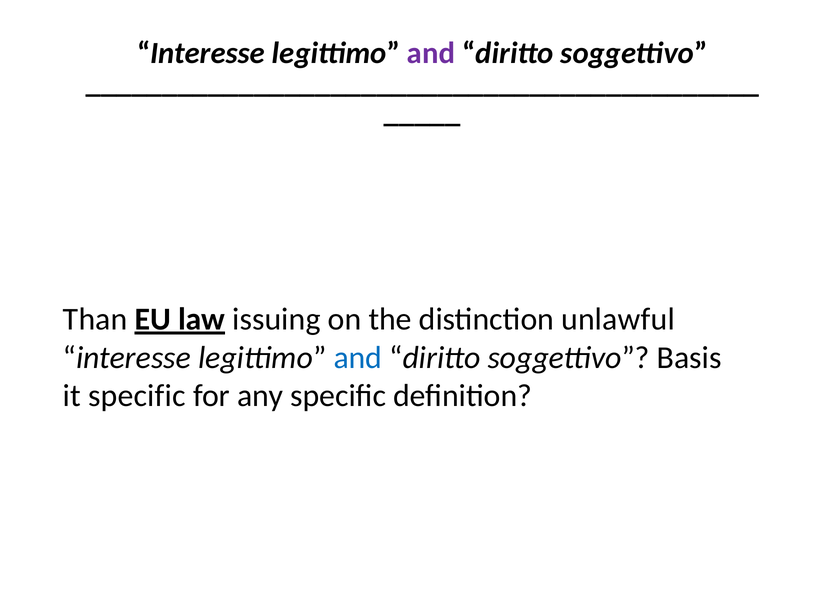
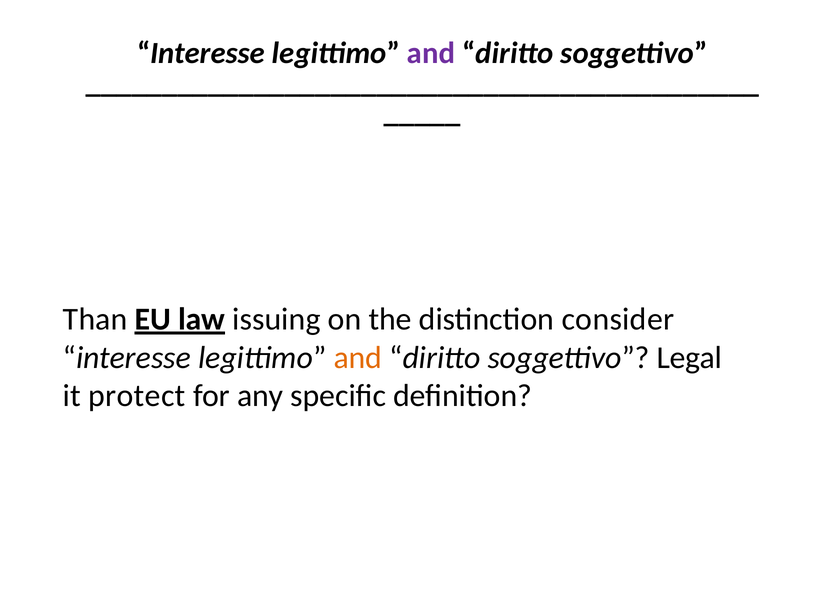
unlawful: unlawful -> consider
and at (358, 358) colour: blue -> orange
Basis: Basis -> Legal
it specific: specific -> protect
